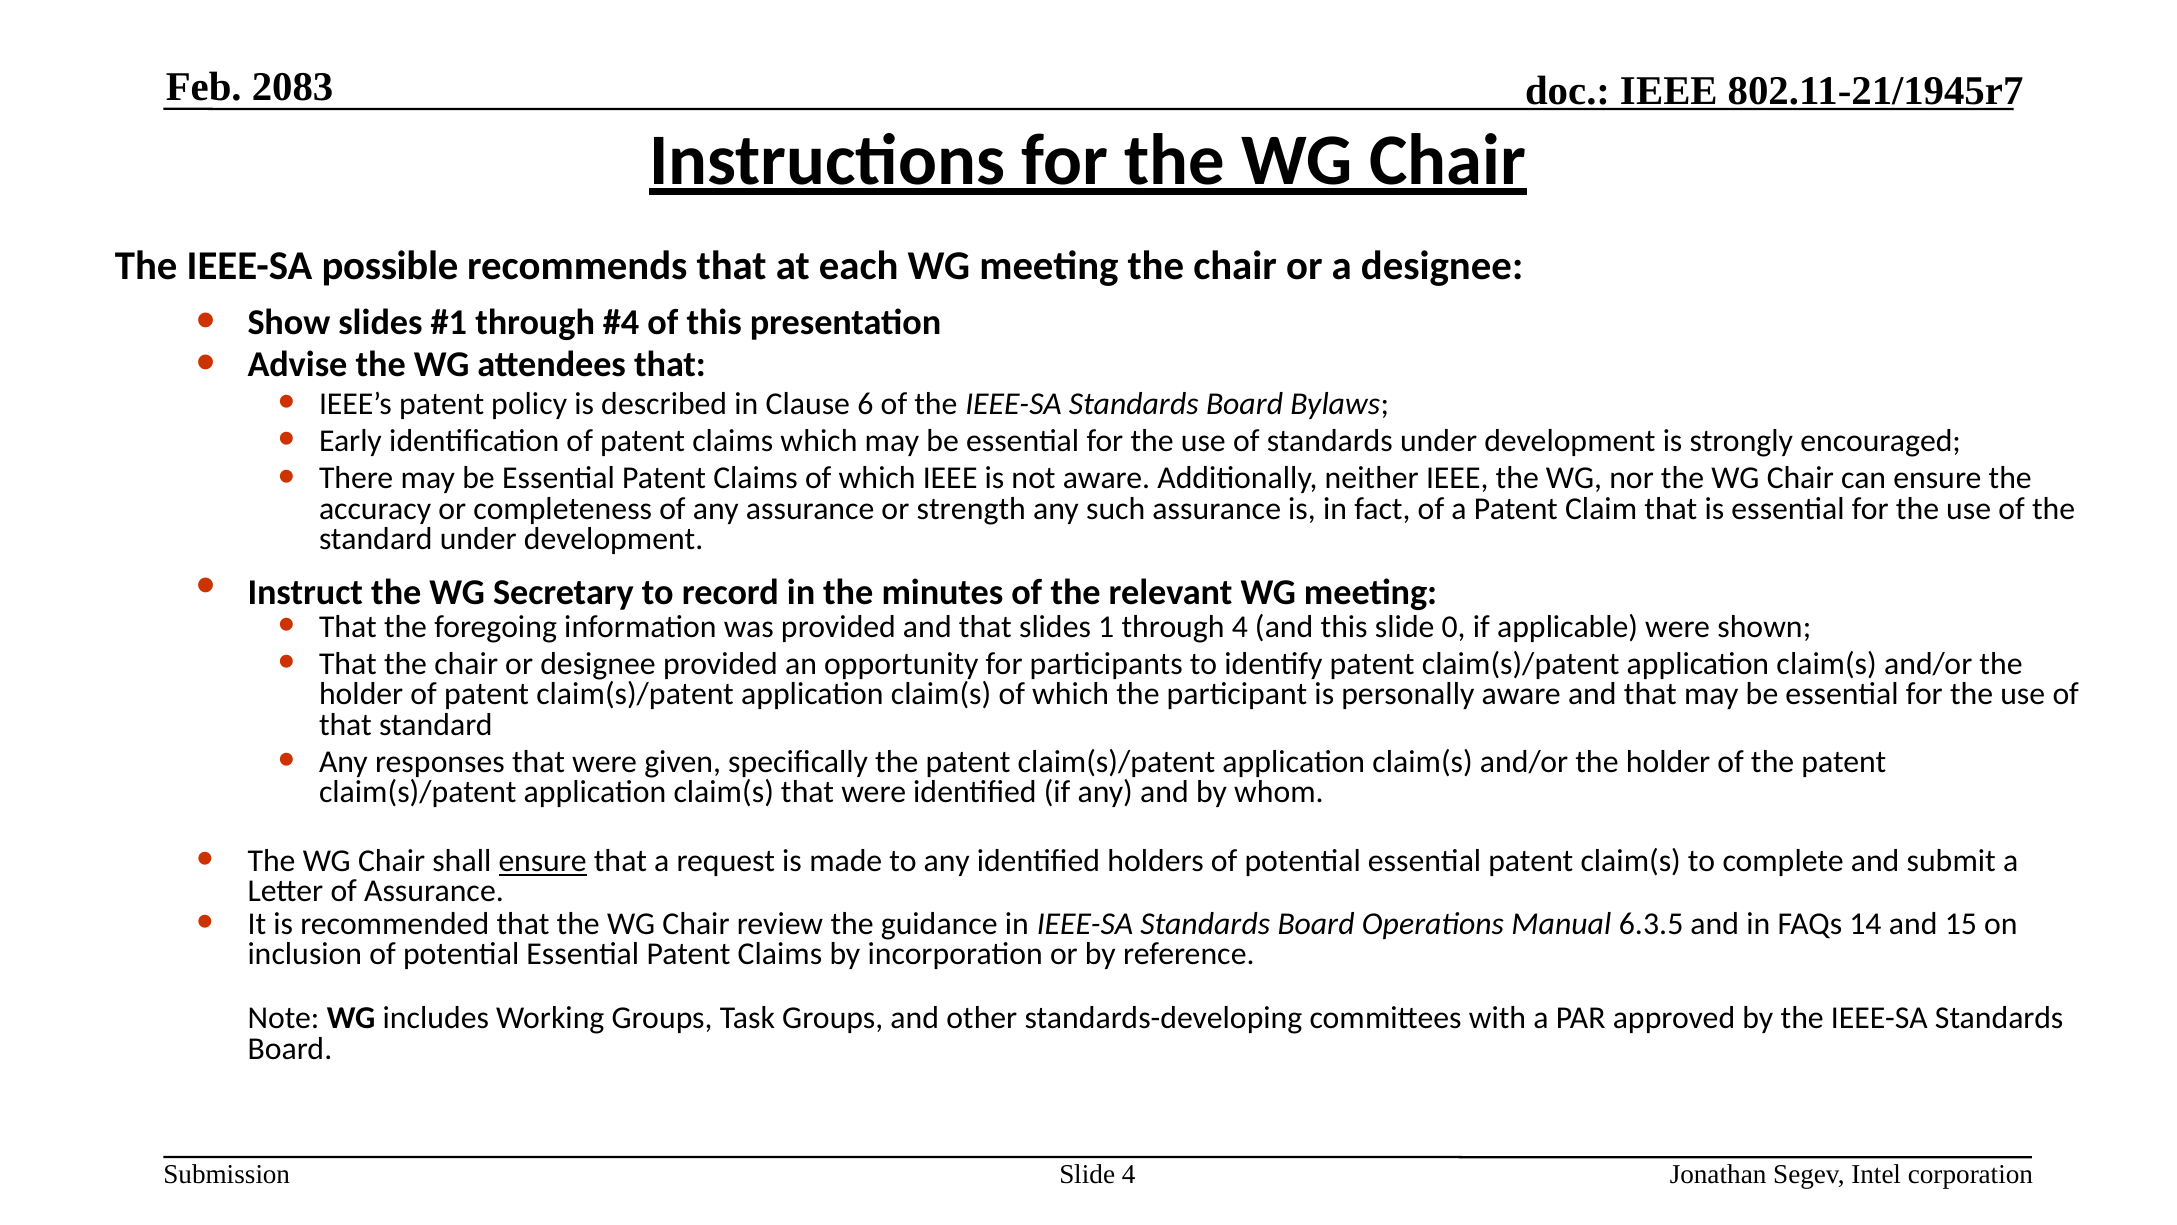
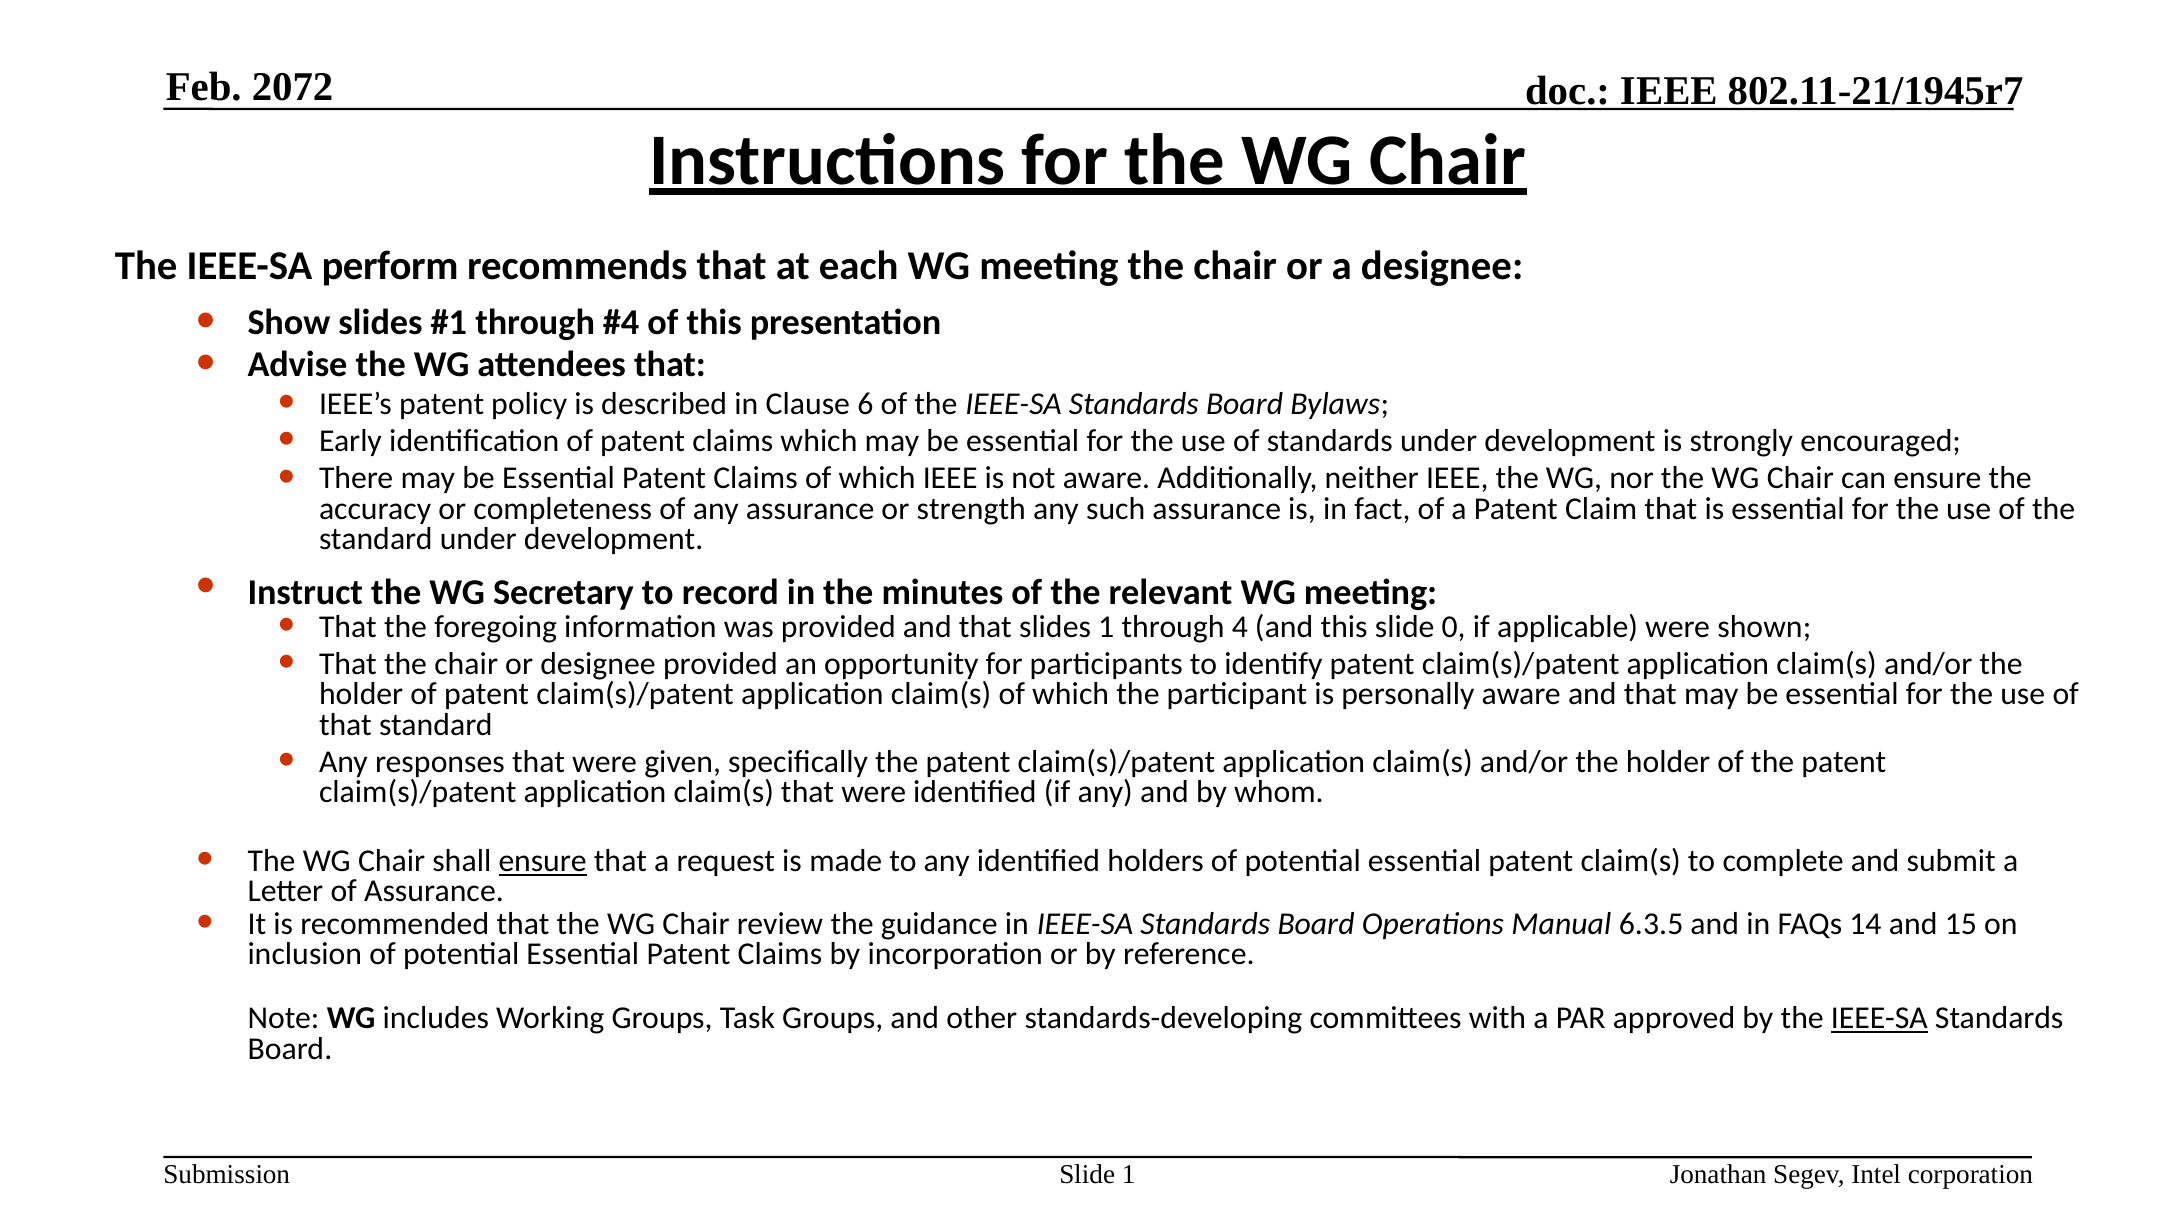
2083: 2083 -> 2072
possible: possible -> perform
IEEE-SA at (1879, 1018) underline: none -> present
Slide 4: 4 -> 1
